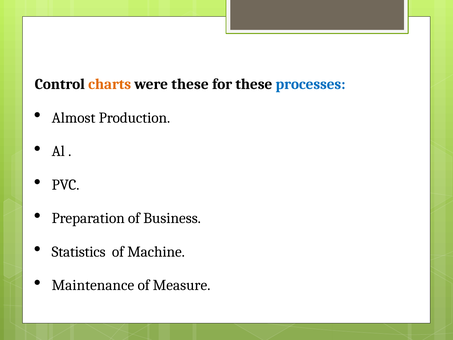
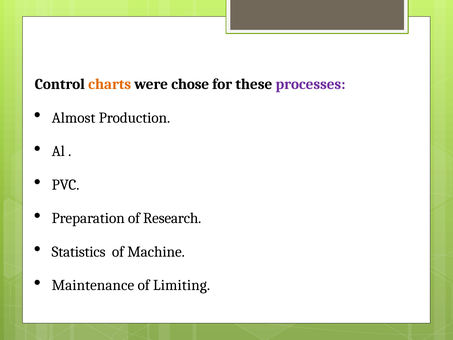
were these: these -> chose
processes colour: blue -> purple
Business: Business -> Research
Measure: Measure -> Limiting
